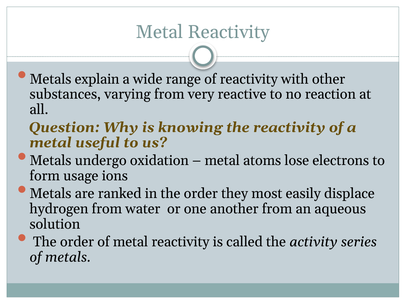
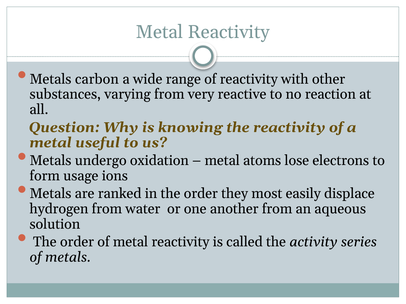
explain: explain -> carbon
